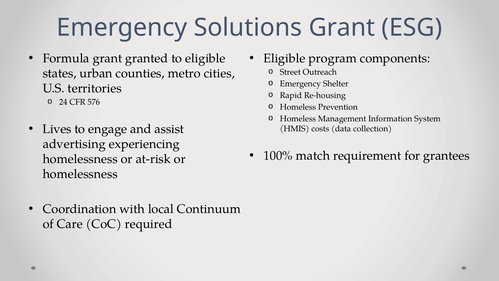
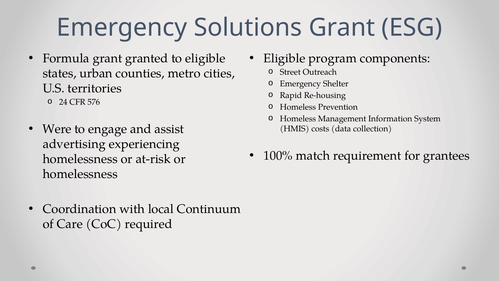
Lives: Lives -> Were
